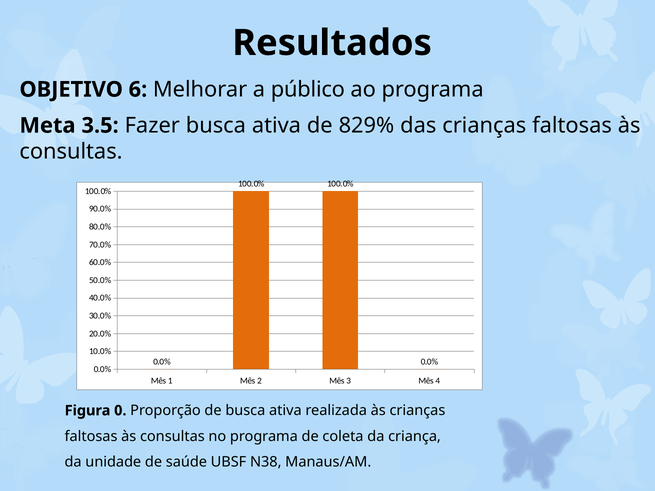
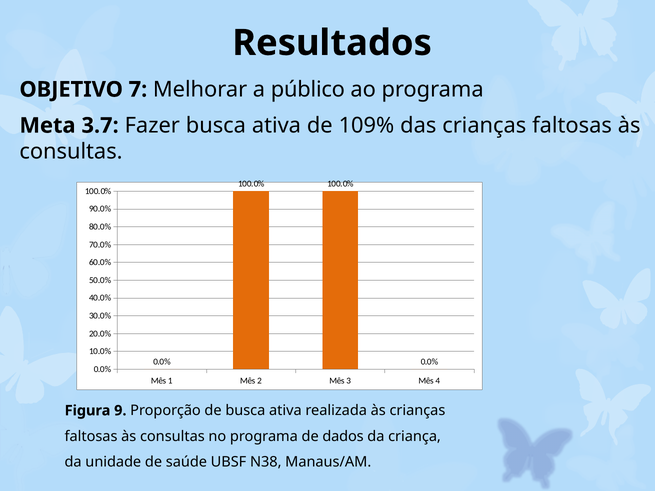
6: 6 -> 7
3.5: 3.5 -> 3.7
829%: 829% -> 109%
0: 0 -> 9
coleta: coleta -> dados
